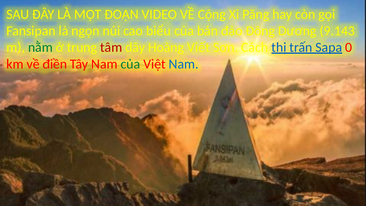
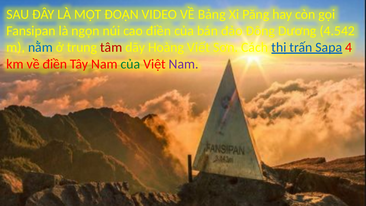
Cộng: Cộng -> Bảng
cao biểu: biểu -> điền
9.143: 9.143 -> 4.542
nằm colour: green -> blue
0: 0 -> 4
Nam at (184, 64) colour: blue -> purple
